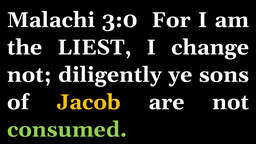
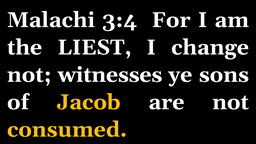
3:0: 3:0 -> 3:4
diligently: diligently -> witnesses
consumed colour: light green -> yellow
